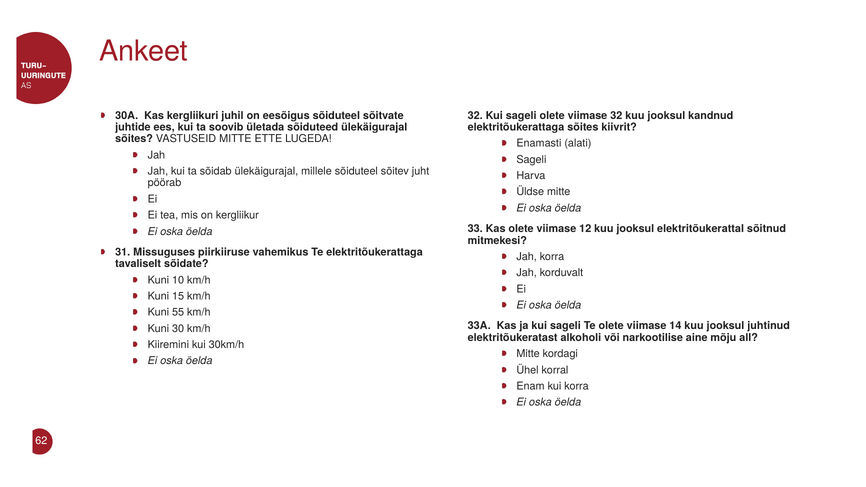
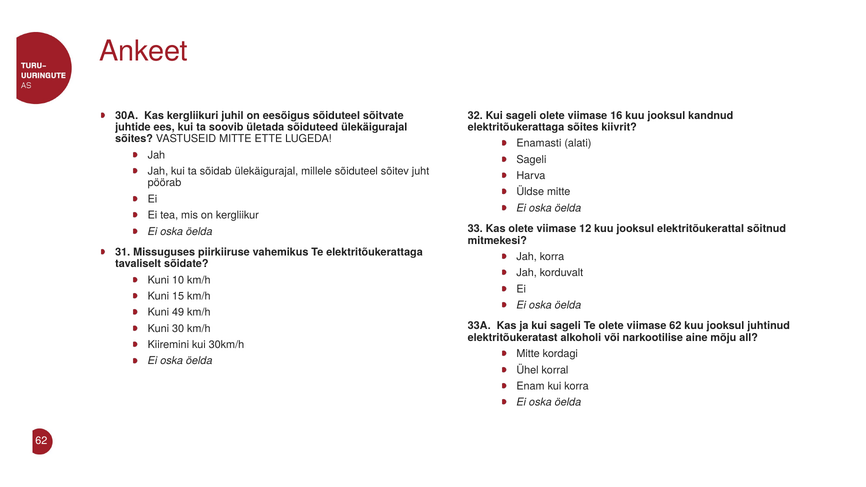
viimase 32: 32 -> 16
55: 55 -> 49
viimase 14: 14 -> 62
